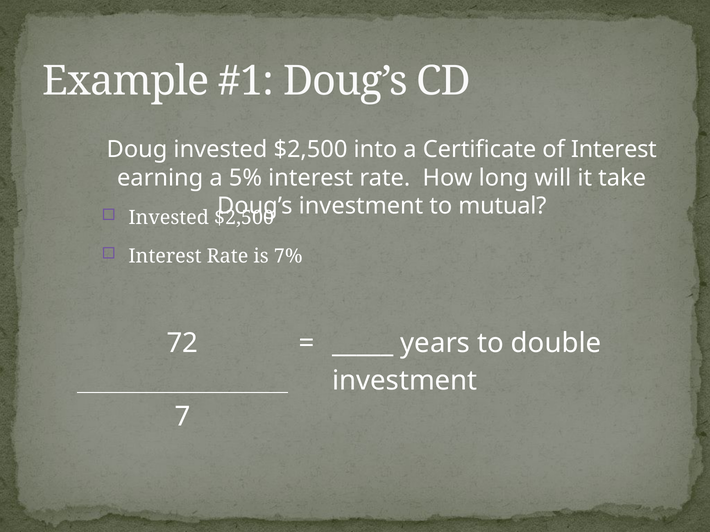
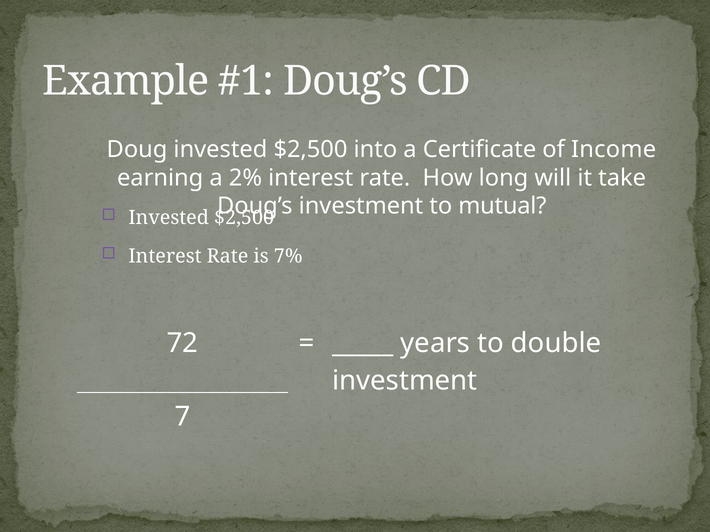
of Interest: Interest -> Income
5%: 5% -> 2%
